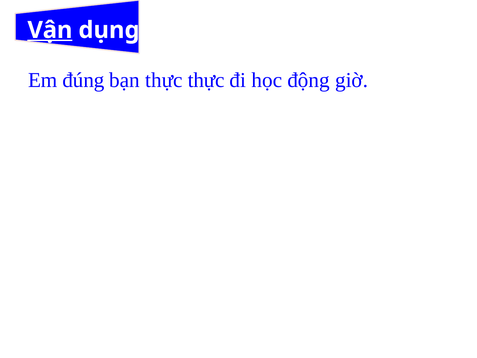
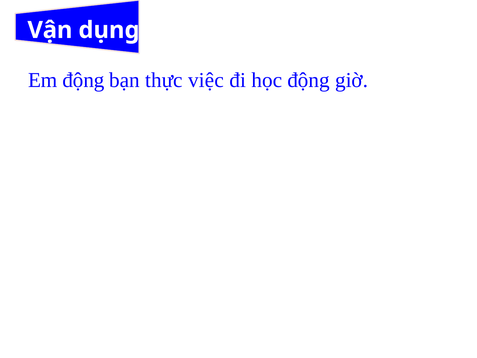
Vận underline: present -> none
Em đúng: đúng -> động
thực thực: thực -> việc
